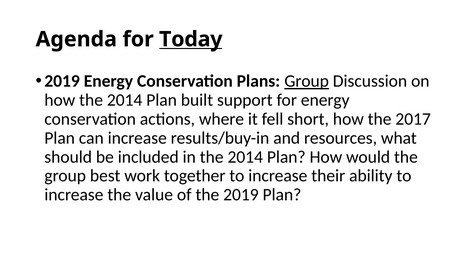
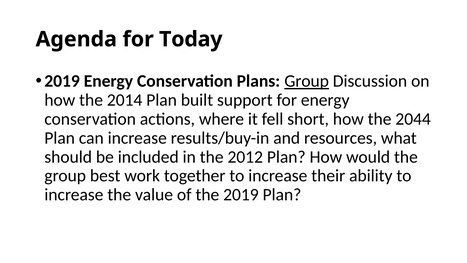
Today underline: present -> none
2017: 2017 -> 2044
in the 2014: 2014 -> 2012
